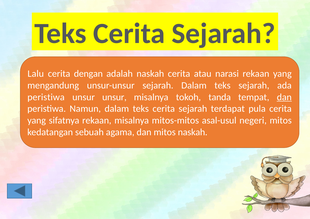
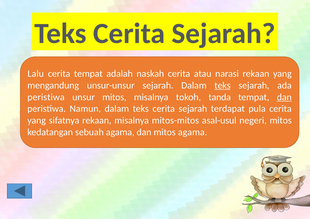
cerita dengan: dengan -> tempat
teks at (223, 85) underline: none -> present
unsur unsur: unsur -> mitos
mitos naskah: naskah -> agama
